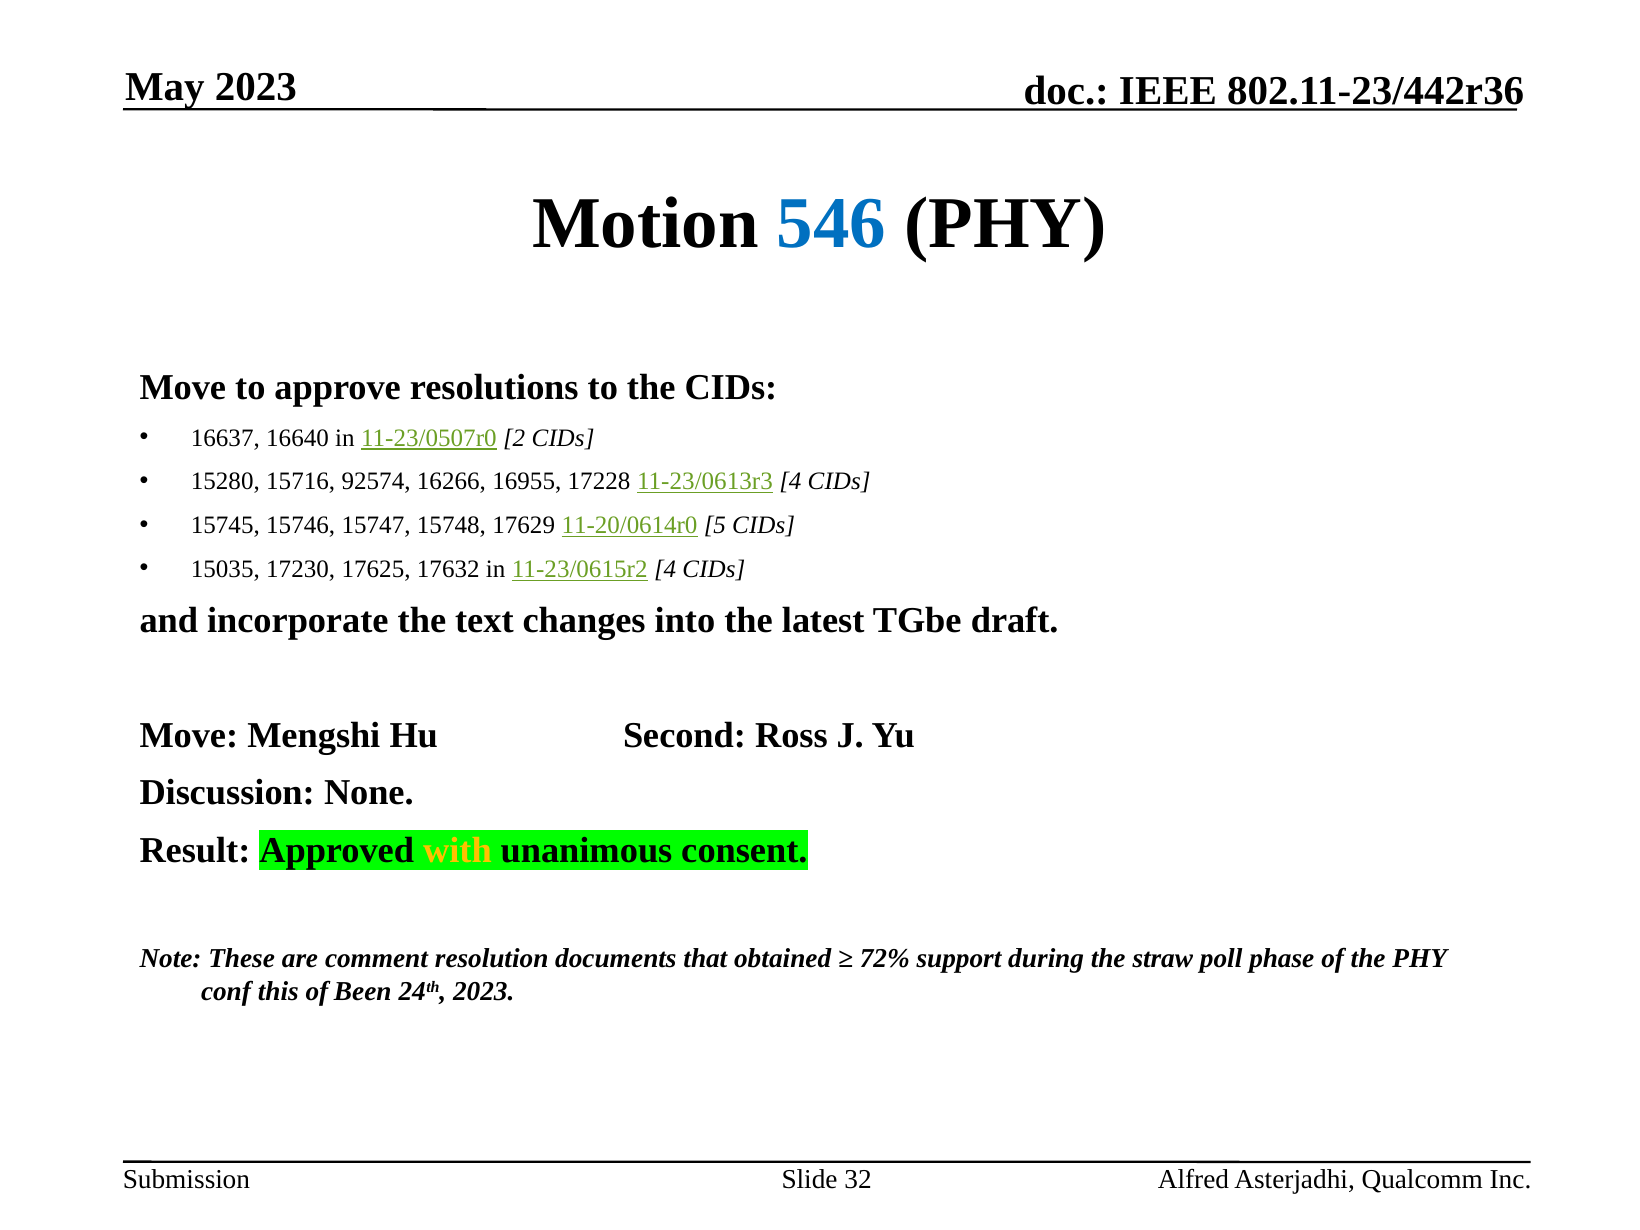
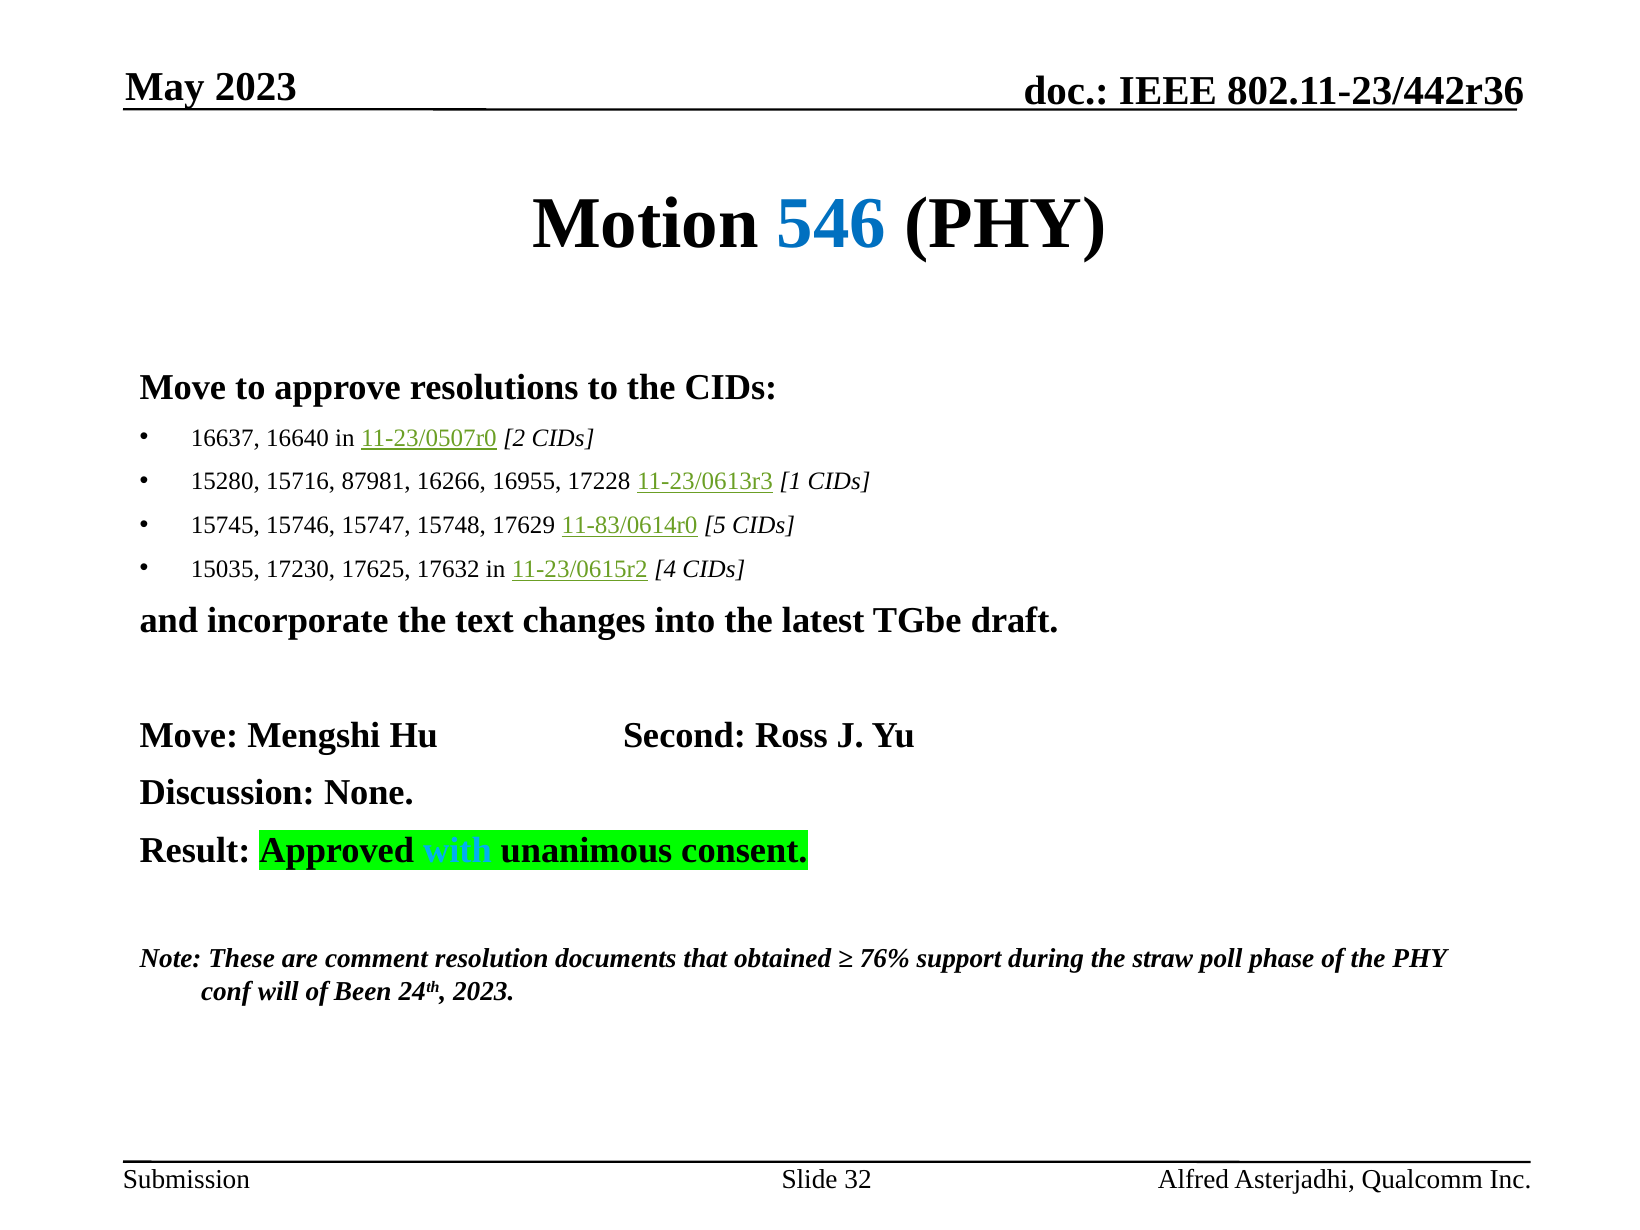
92574: 92574 -> 87981
11-23/0613r3 4: 4 -> 1
11-20/0614r0: 11-20/0614r0 -> 11-83/0614r0
with colour: yellow -> light blue
72%: 72% -> 76%
this: this -> will
